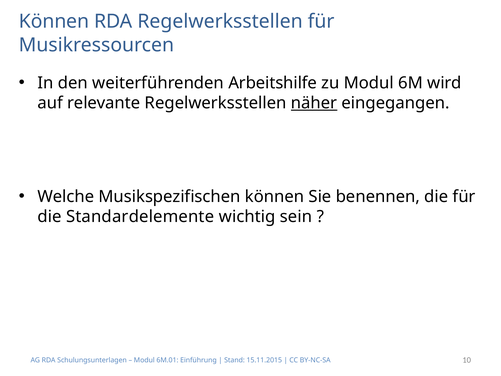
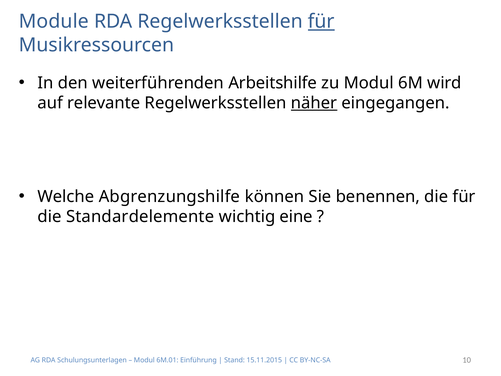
Können at (54, 22): Können -> Module
für at (321, 22) underline: none -> present
Musikspezifischen: Musikspezifischen -> Abgrenzungshilfe
sein: sein -> eine
